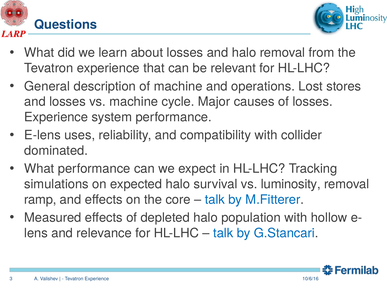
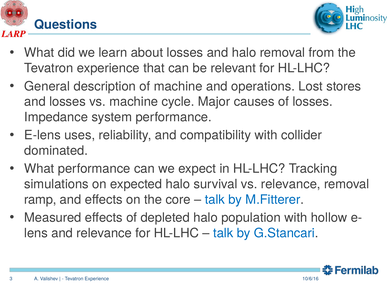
Experience at (56, 117): Experience -> Impedance
vs luminosity: luminosity -> relevance
